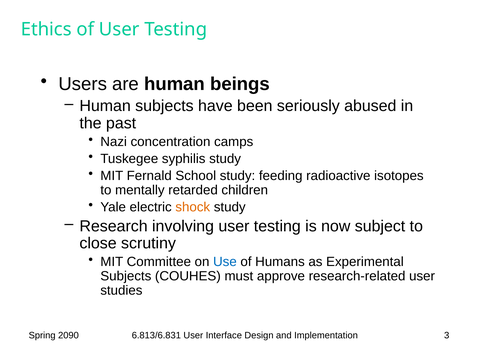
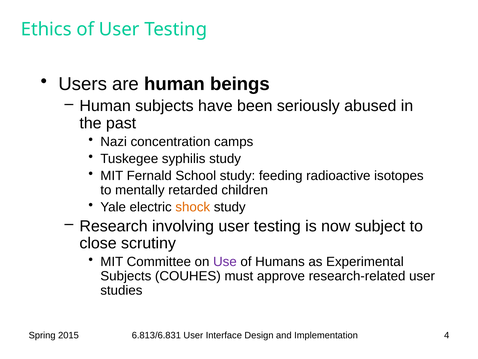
Use colour: blue -> purple
2090: 2090 -> 2015
3: 3 -> 4
